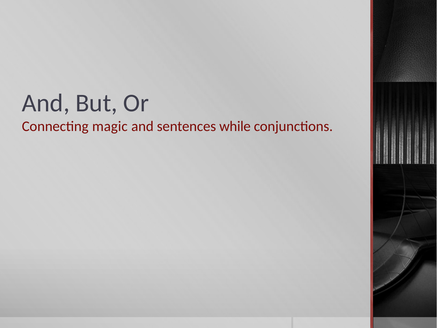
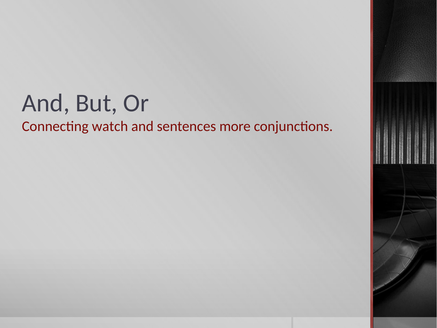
magic: magic -> watch
while: while -> more
